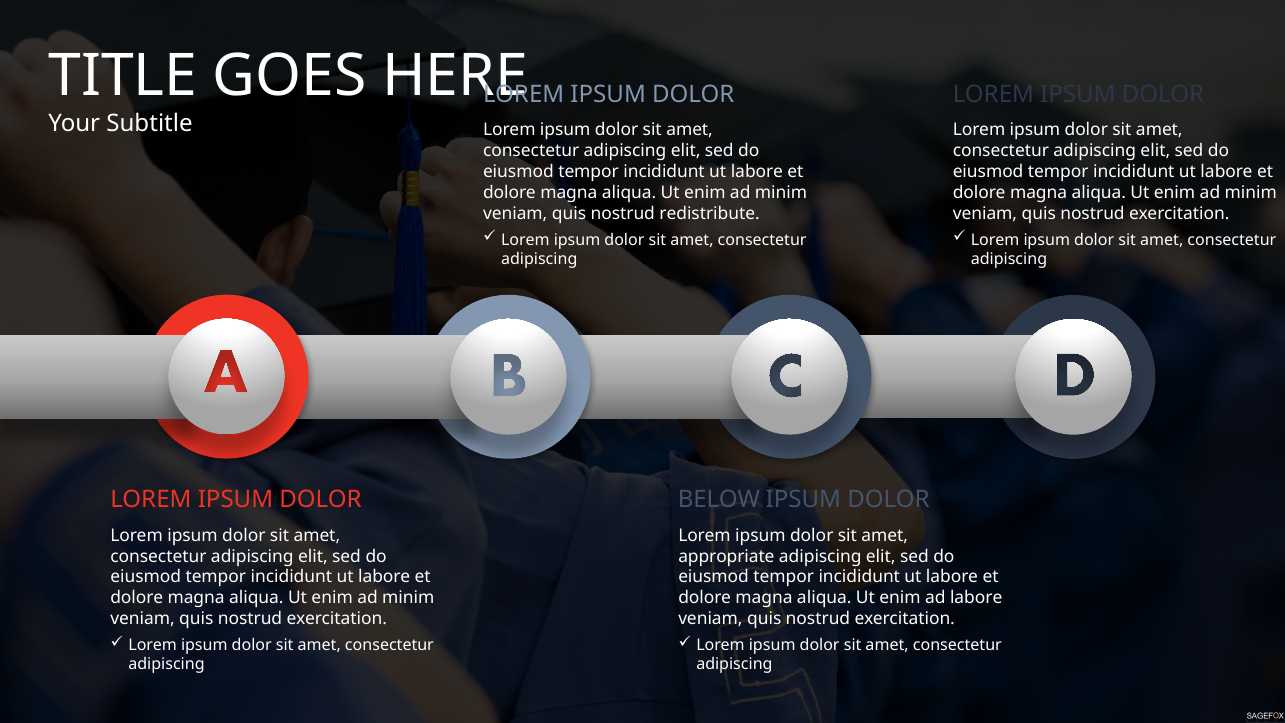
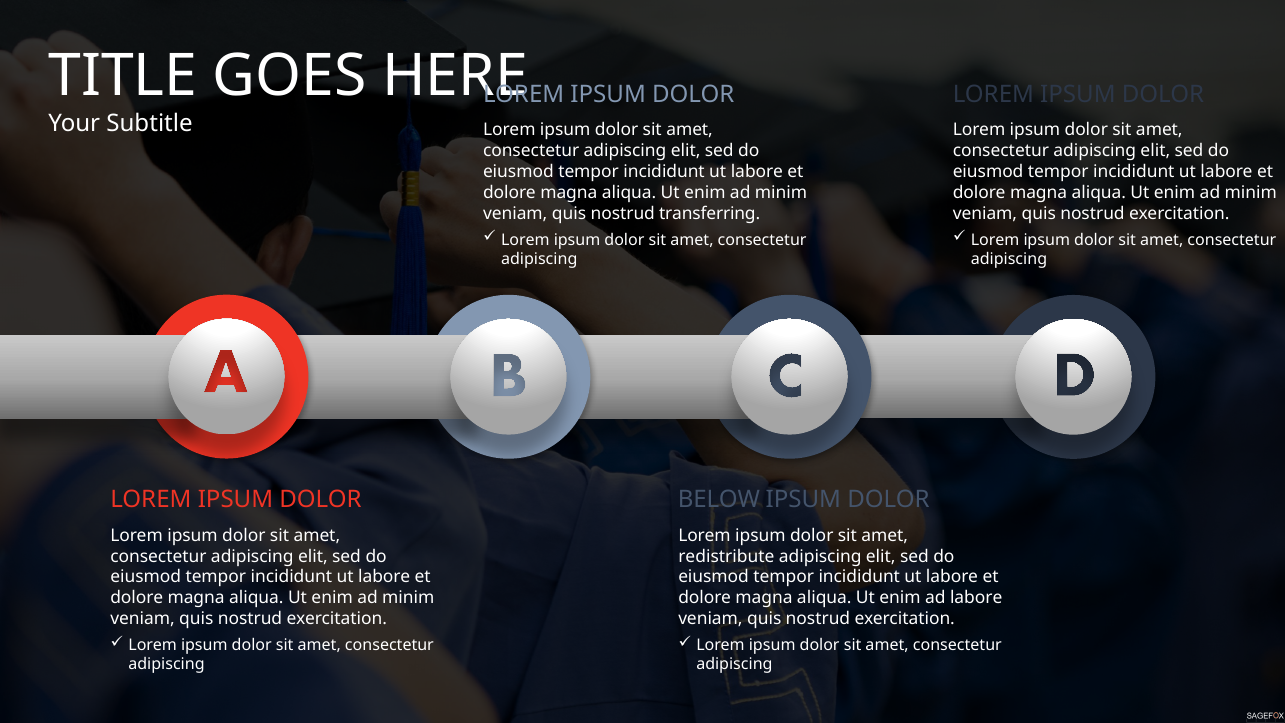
redistribute: redistribute -> transferring
appropriate: appropriate -> redistribute
